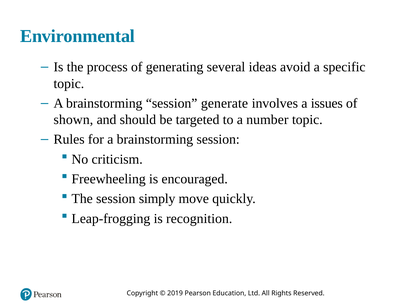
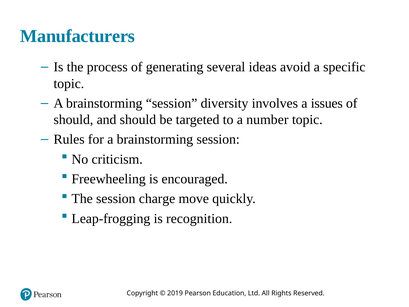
Environmental: Environmental -> Manufacturers
generate: generate -> diversity
shown at (73, 120): shown -> should
simply: simply -> charge
